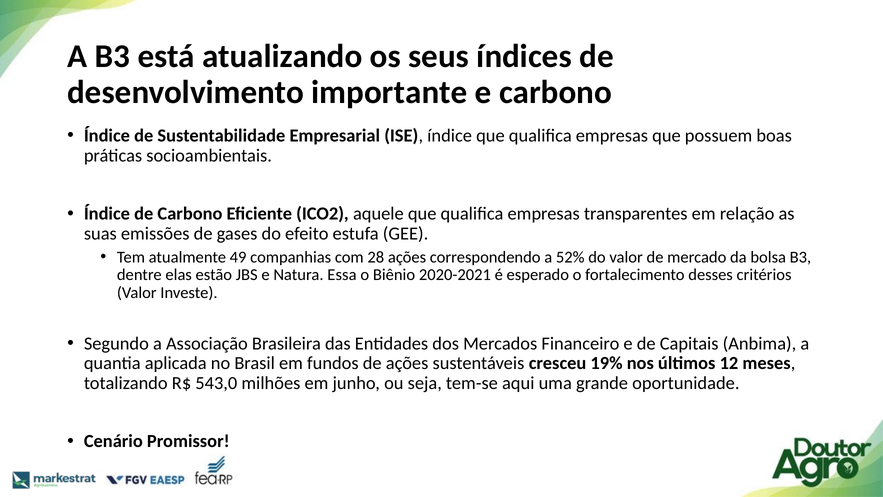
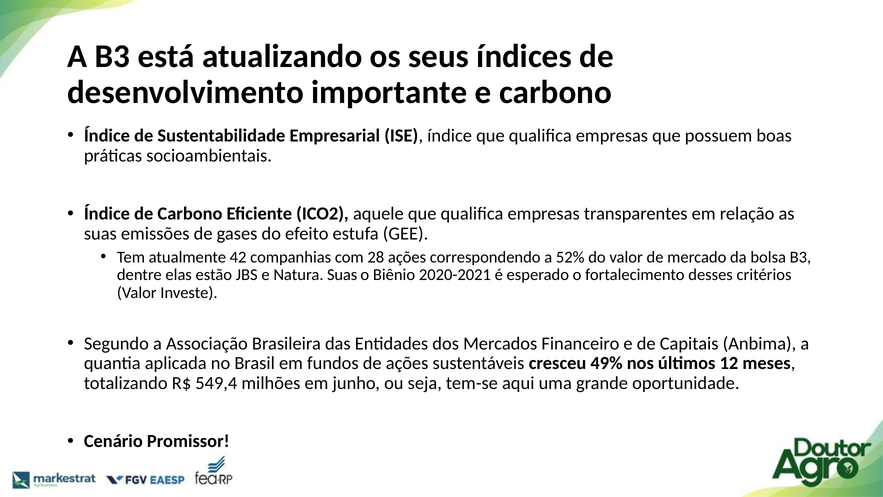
49: 49 -> 42
Natura Essa: Essa -> Suas
19%: 19% -> 49%
543,0: 543,0 -> 549,4
